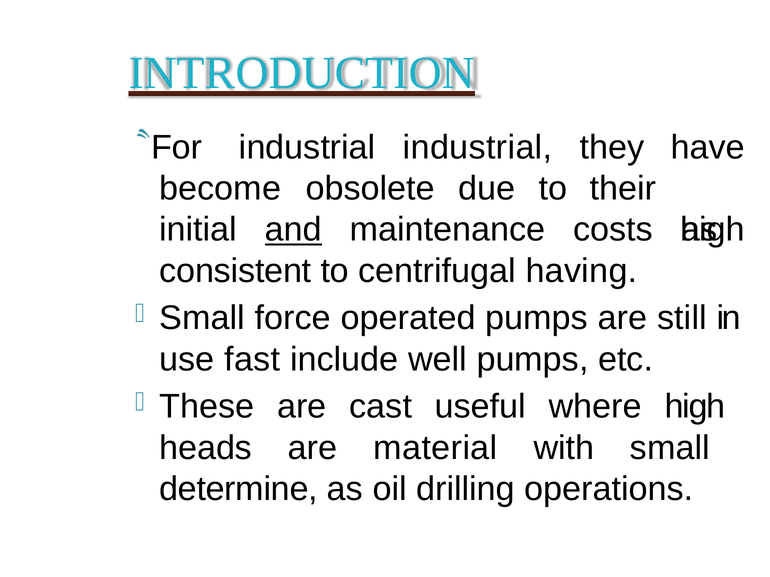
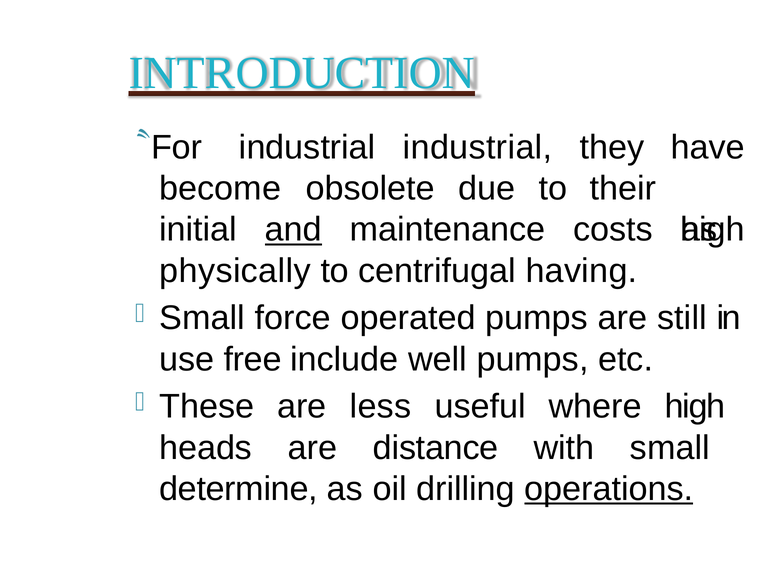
consistent: consistent -> physically
fast: fast -> free
cast: cast -> less
material: material -> distance
operations underline: none -> present
